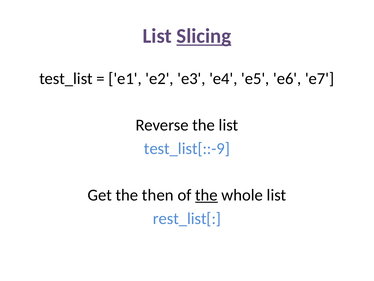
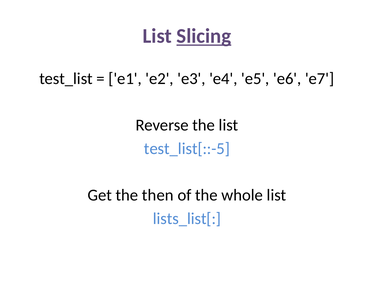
test_list[::-9: test_list[::-9 -> test_list[::-5
the at (206, 195) underline: present -> none
rest_list[: rest_list[ -> lists_list[
